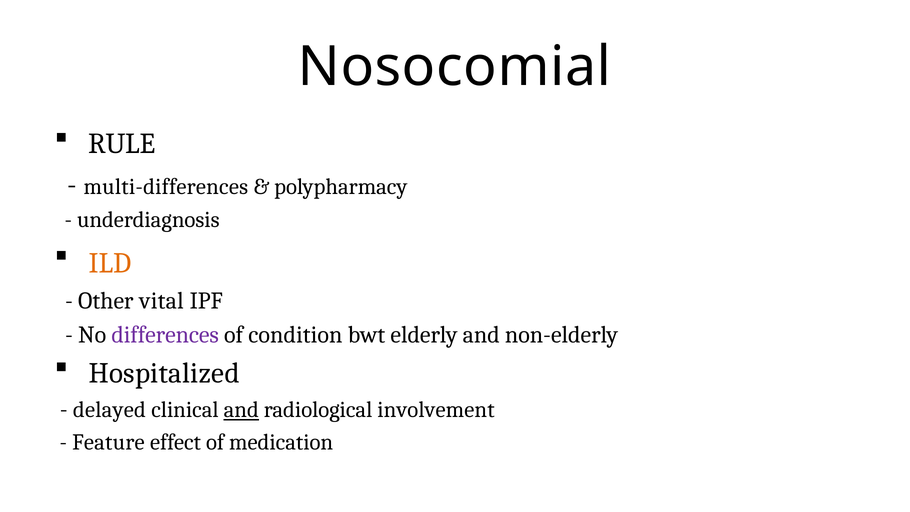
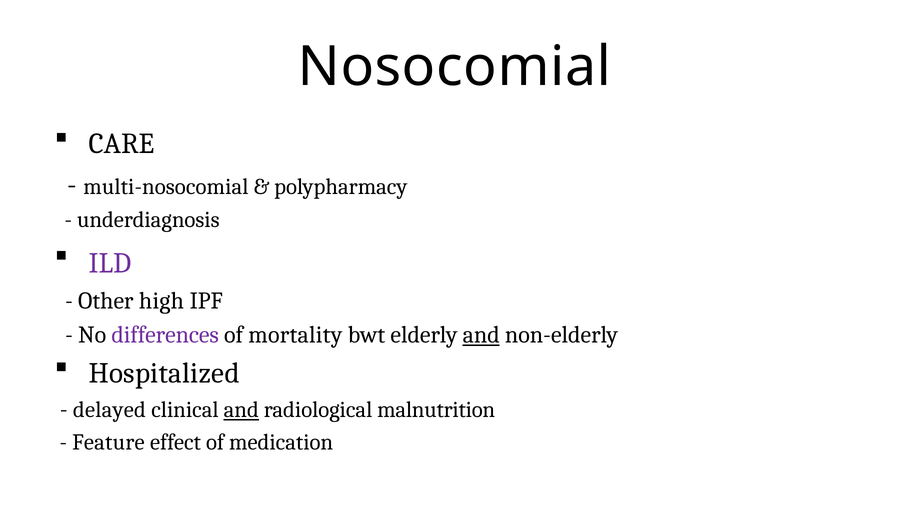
RULE: RULE -> CARE
multi-differences: multi-differences -> multi-nosocomial
ILD colour: orange -> purple
vital: vital -> high
condition: condition -> mortality
and at (481, 335) underline: none -> present
involvement: involvement -> malnutrition
